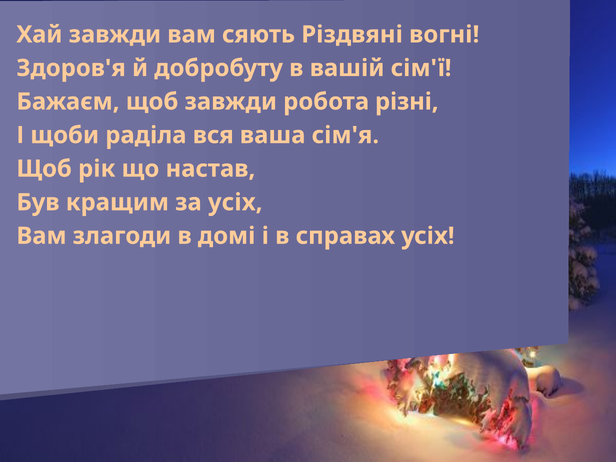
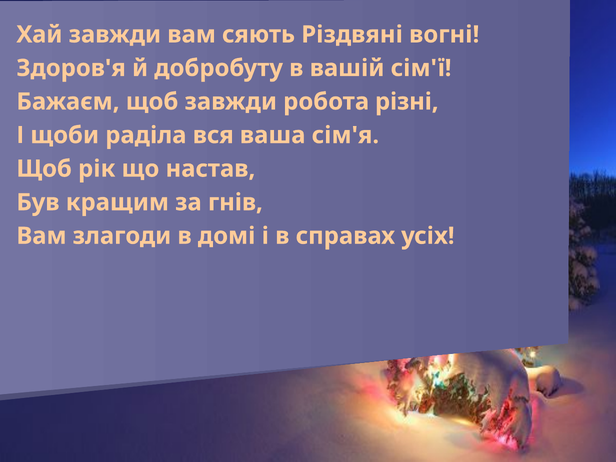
за усіх: усіх -> гнів
